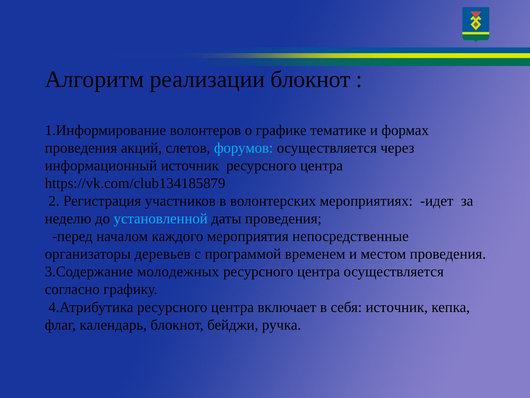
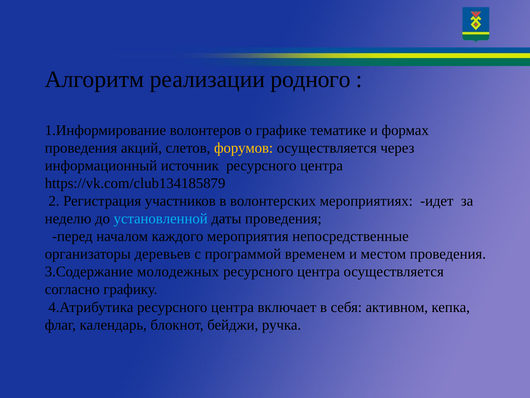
реализации блокнот: блокнот -> родного
форумов colour: light blue -> yellow
себя источник: источник -> активном
